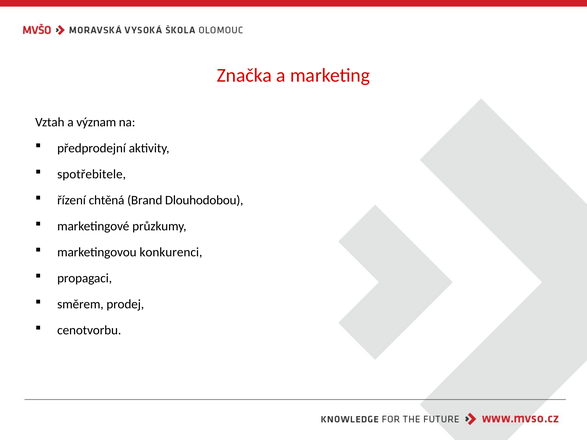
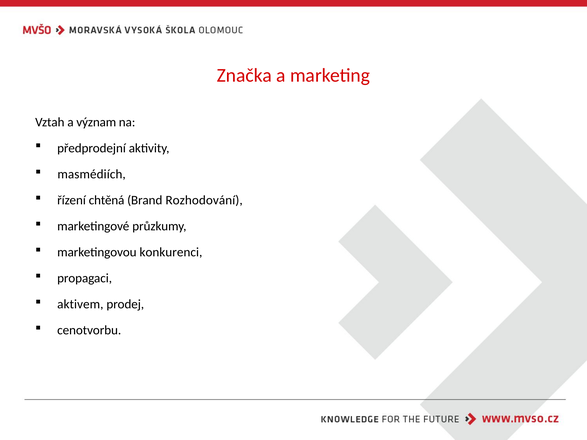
spotřebitele: spotřebitele -> masmédiích
Dlouhodobou: Dlouhodobou -> Rozhodování
směrem: směrem -> aktivem
